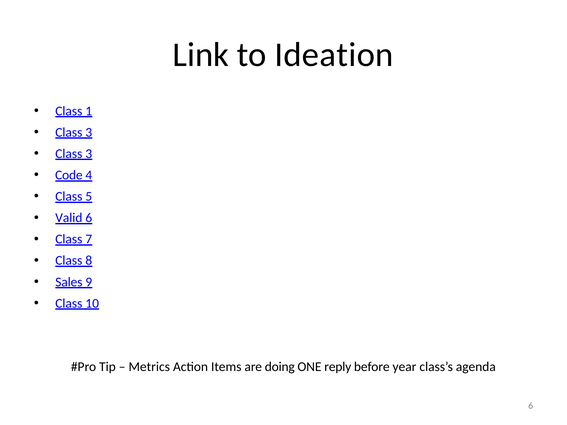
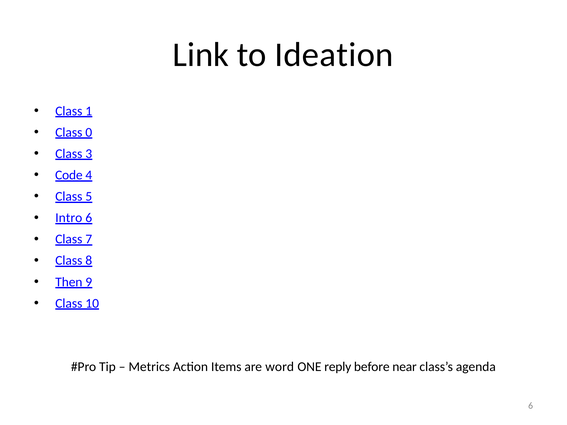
3 at (89, 132): 3 -> 0
Valid: Valid -> Intro
Sales: Sales -> Then
doing: doing -> word
year: year -> near
